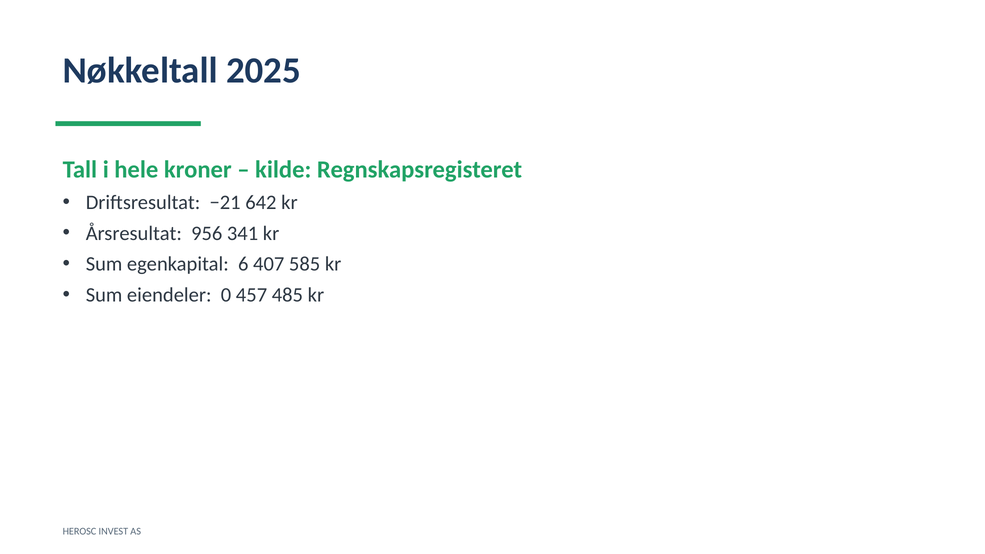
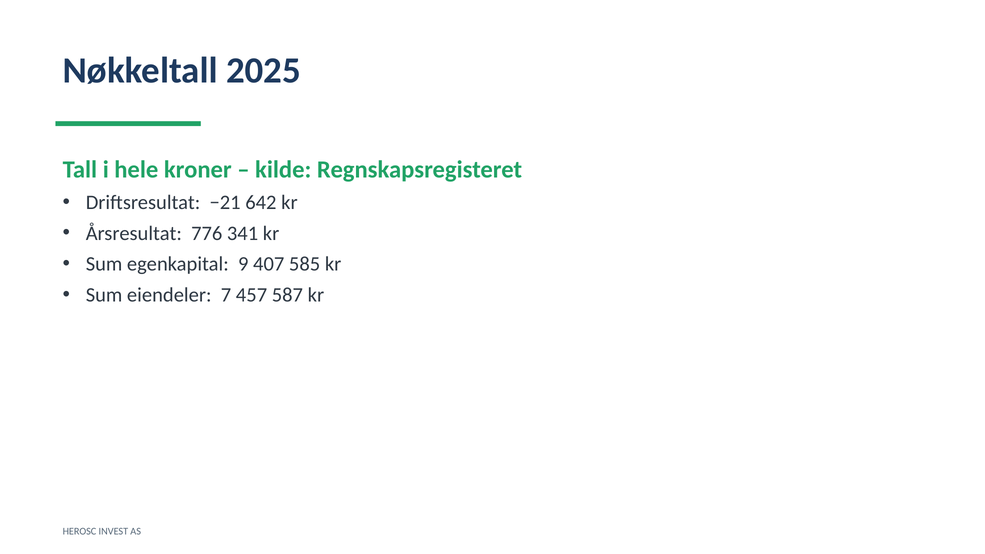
956: 956 -> 776
6: 6 -> 9
0: 0 -> 7
485: 485 -> 587
